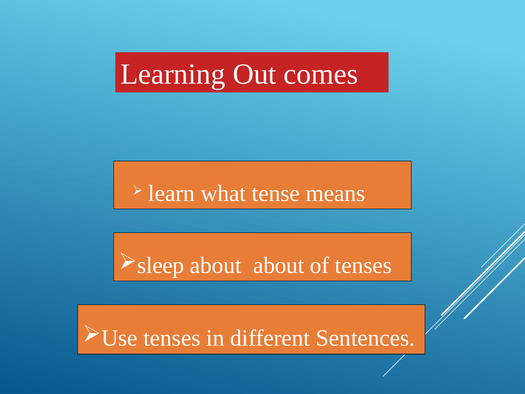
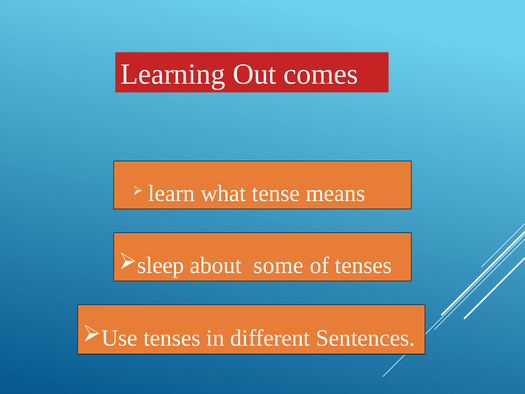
about about: about -> some
